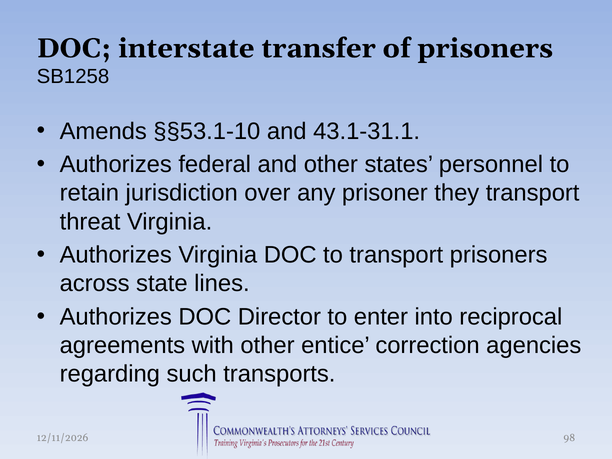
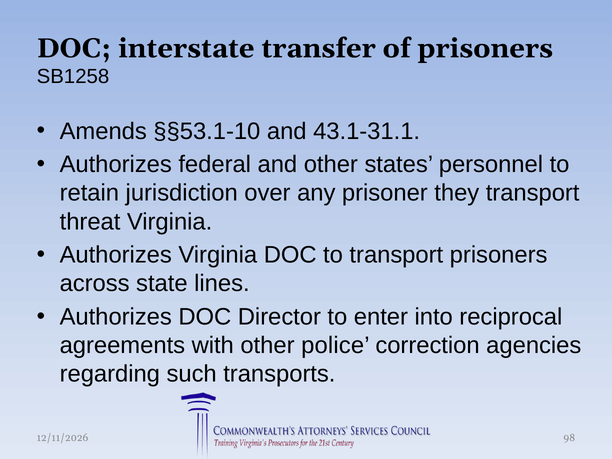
entice: entice -> police
